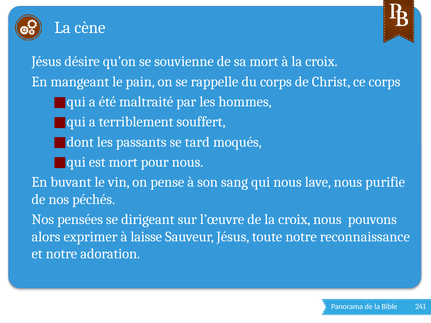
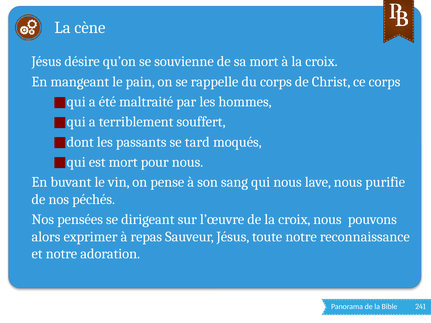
laisse: laisse -> repas
